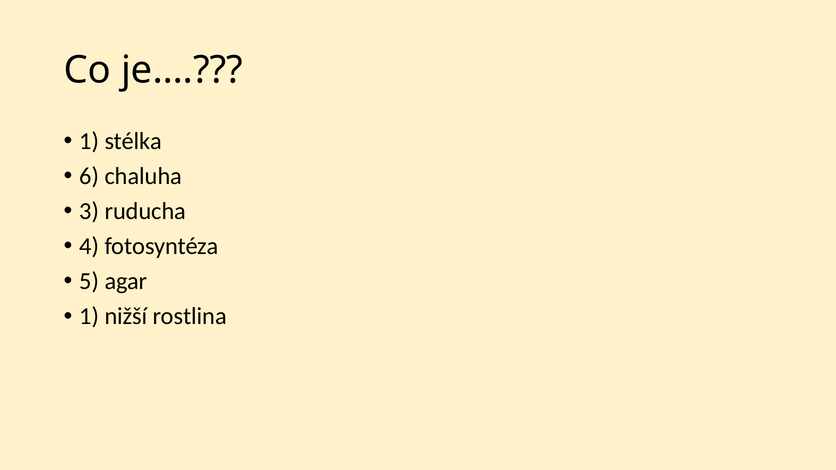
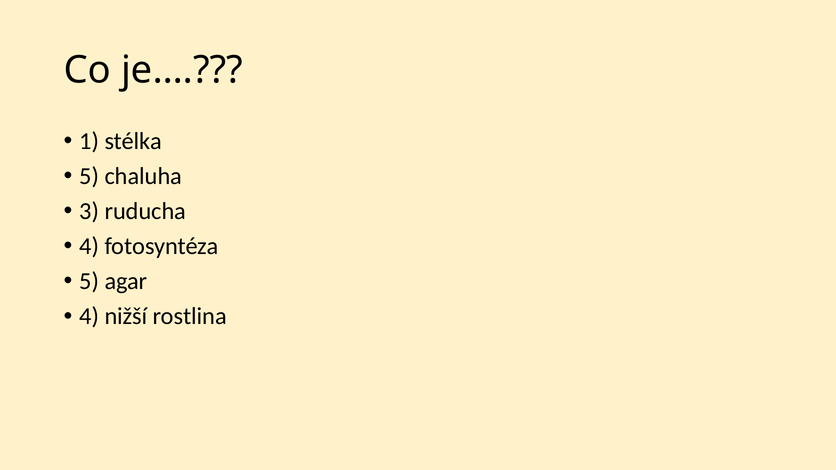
6 at (89, 176): 6 -> 5
1 at (89, 317): 1 -> 4
